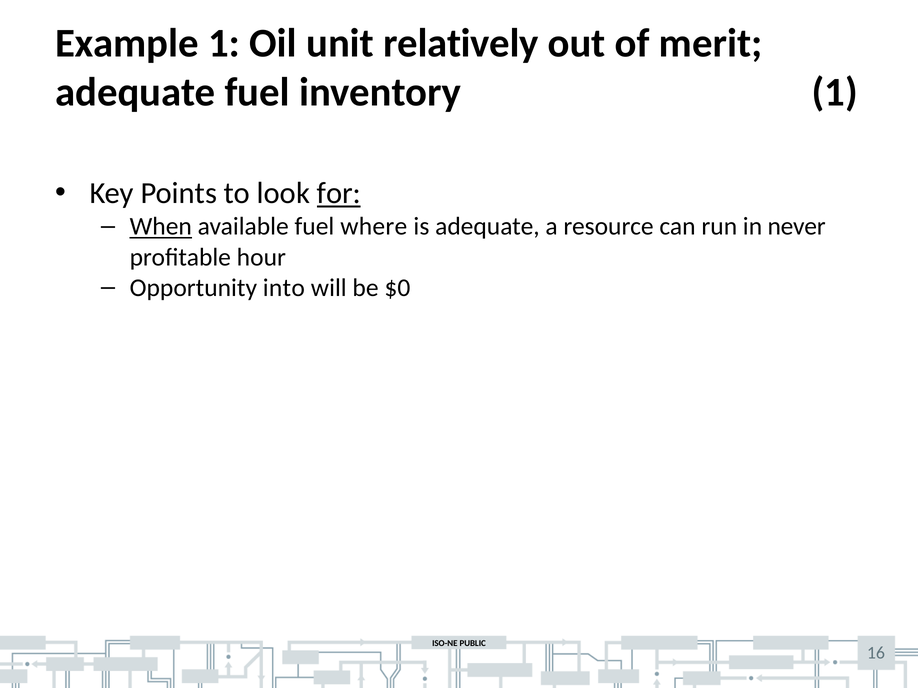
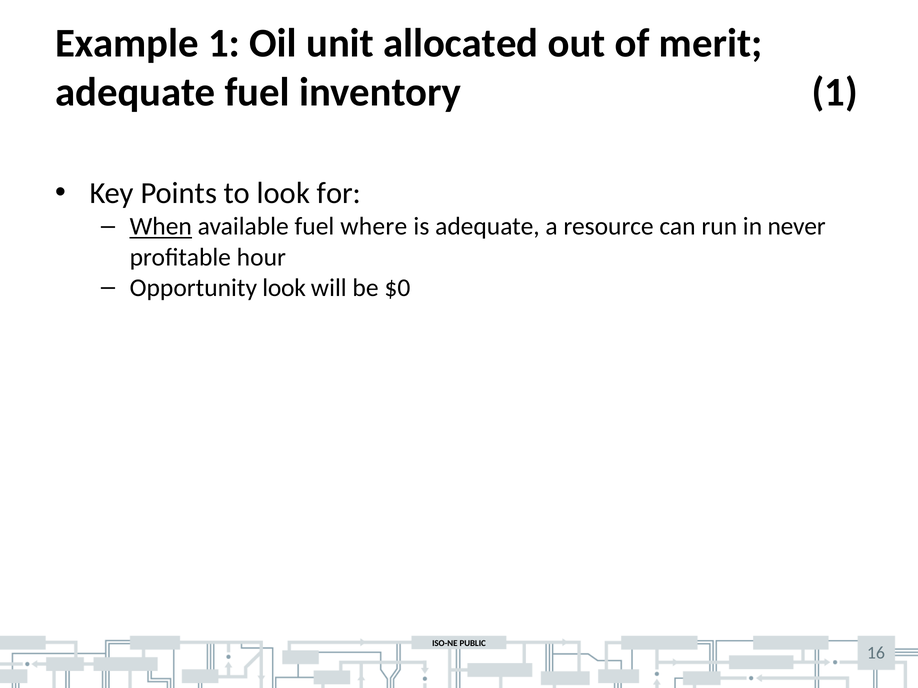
relatively: relatively -> allocated
for underline: present -> none
Opportunity into: into -> look
